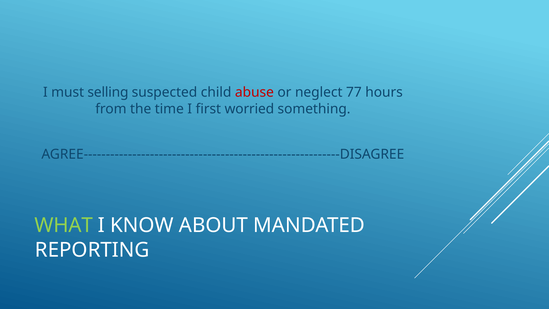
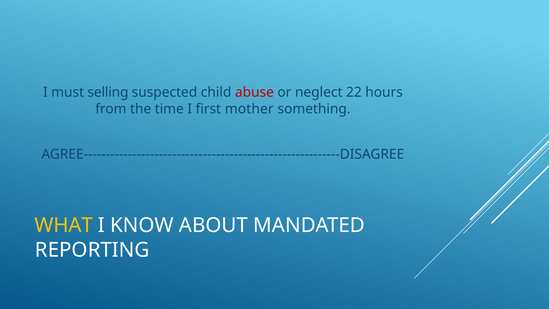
77: 77 -> 22
worried: worried -> mother
WHAT colour: light green -> yellow
